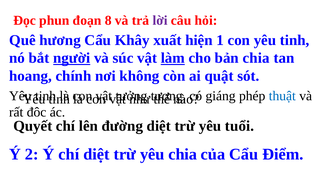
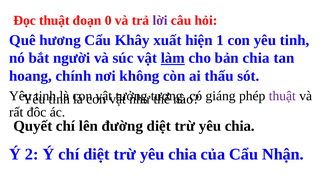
Đọc phun: phun -> thuật
8: 8 -> 0
người underline: present -> none
quật: quật -> thấu
thuật at (282, 96) colour: blue -> purple
tuổi at (240, 126): tuổi -> chia
Điểm: Điểm -> Nhận
